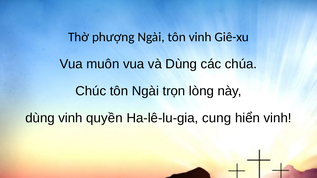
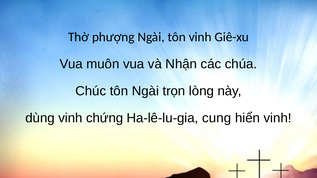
và Dùng: Dùng -> Nhận
quyền: quyền -> chứng
